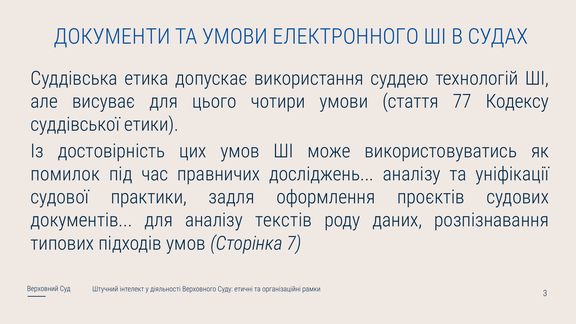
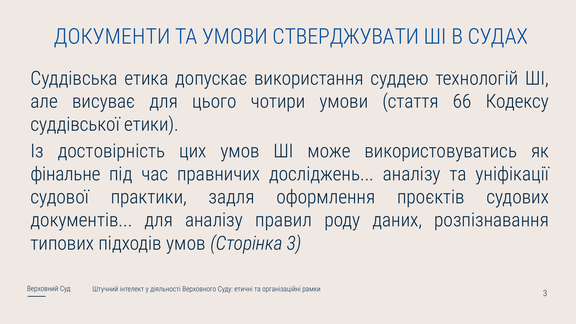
ЕЛЕКТРОННОГО: ЕЛЕКТРОННОГО -> СТВЕРДЖУВАТИ
77: 77 -> 66
помилок: помилок -> фінальне
текстів: текстів -> правил
Cторінка 7: 7 -> 3
